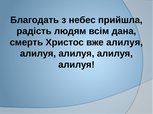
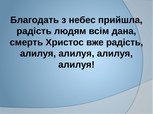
вже алилуя: алилуя -> радість
